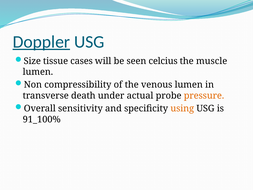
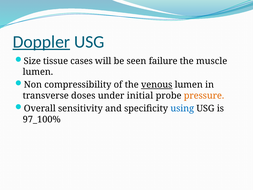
celcius: celcius -> failure
venous underline: none -> present
death: death -> doses
actual: actual -> initial
using colour: orange -> blue
91_100%: 91_100% -> 97_100%
